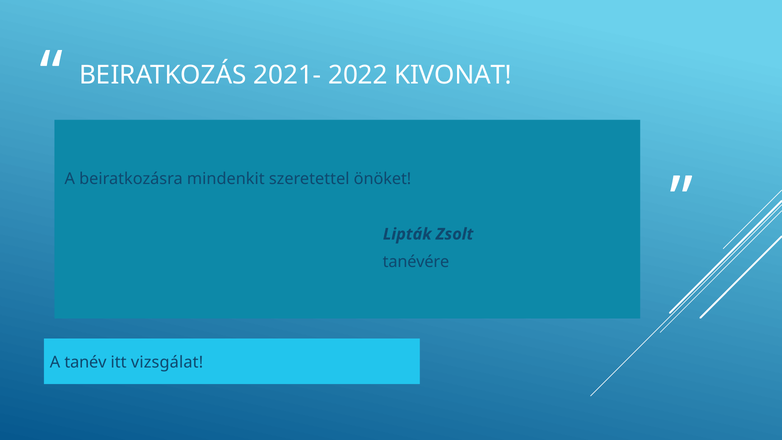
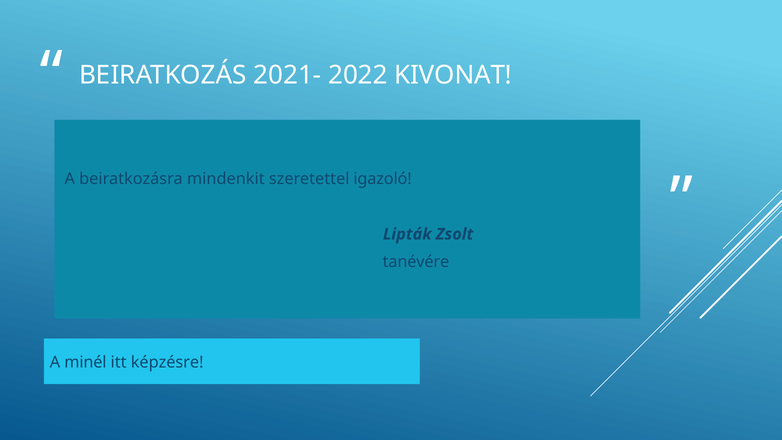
önöket: önöket -> igazoló
tanév: tanév -> minél
vizsgálat: vizsgálat -> képzésre
